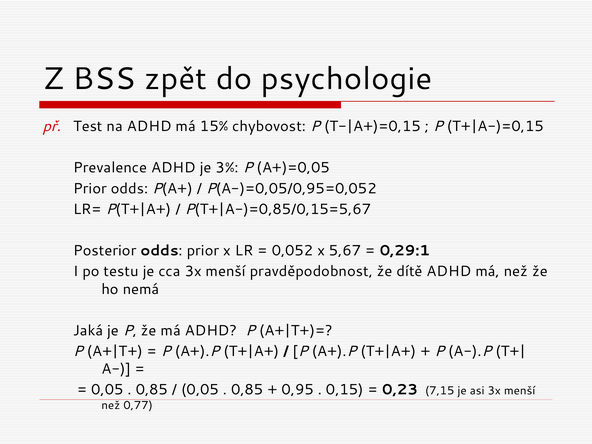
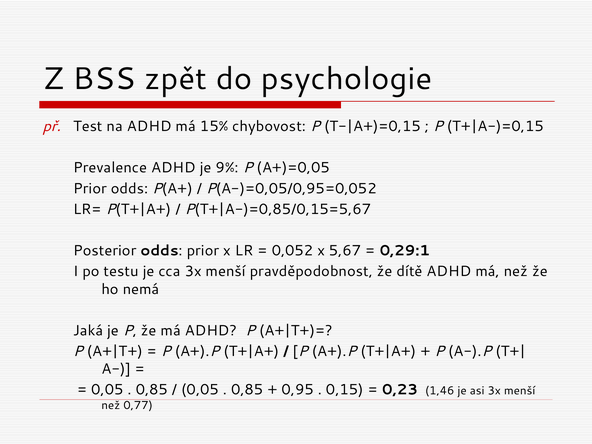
3%: 3% -> 9%
7,15: 7,15 -> 1,46
